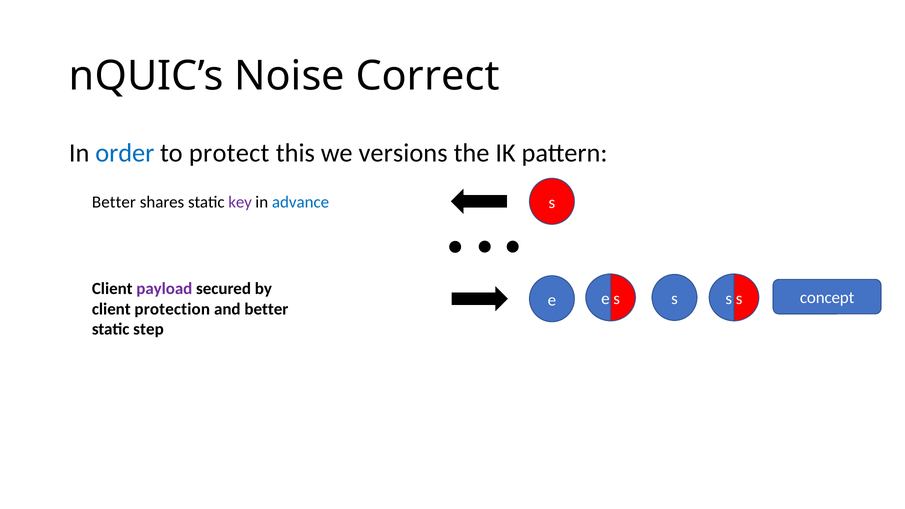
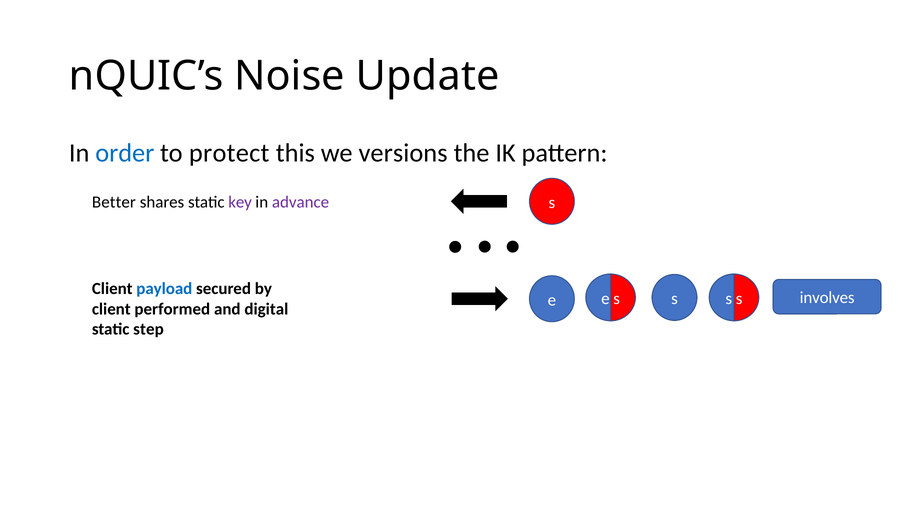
Correct: Correct -> Update
advance colour: blue -> purple
payload colour: purple -> blue
concept: concept -> involves
protection: protection -> performed
and better: better -> digital
